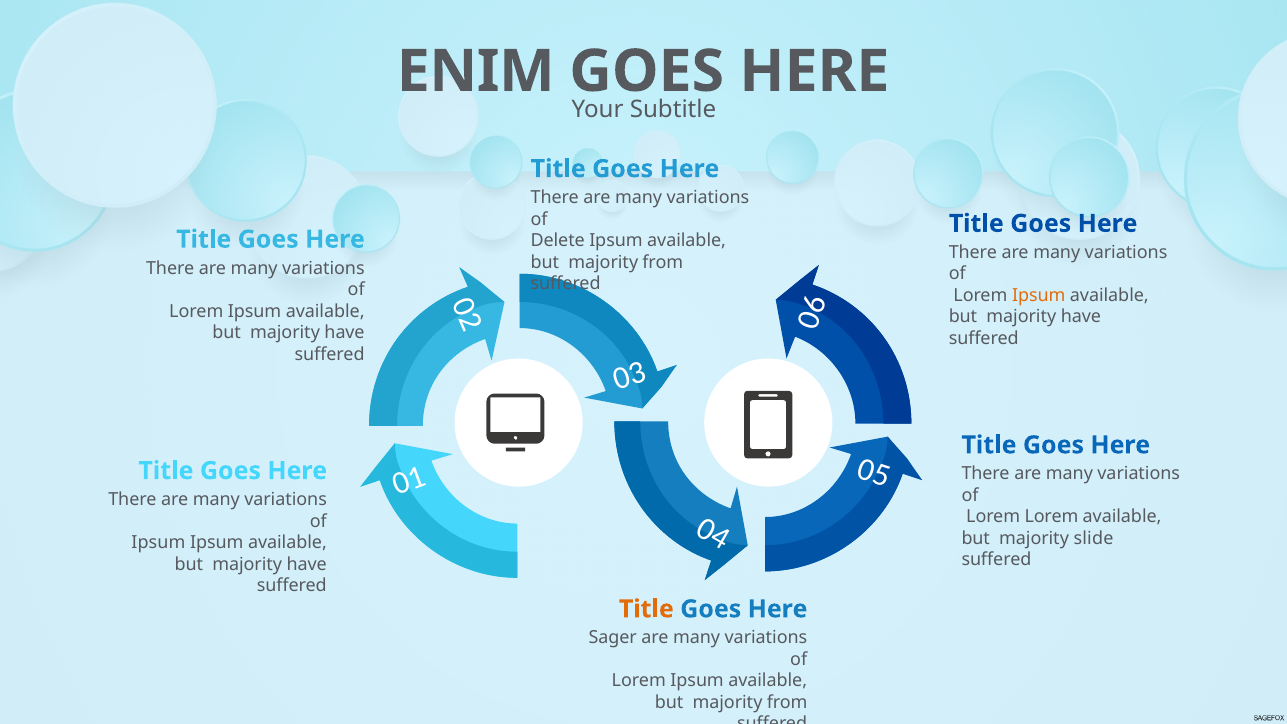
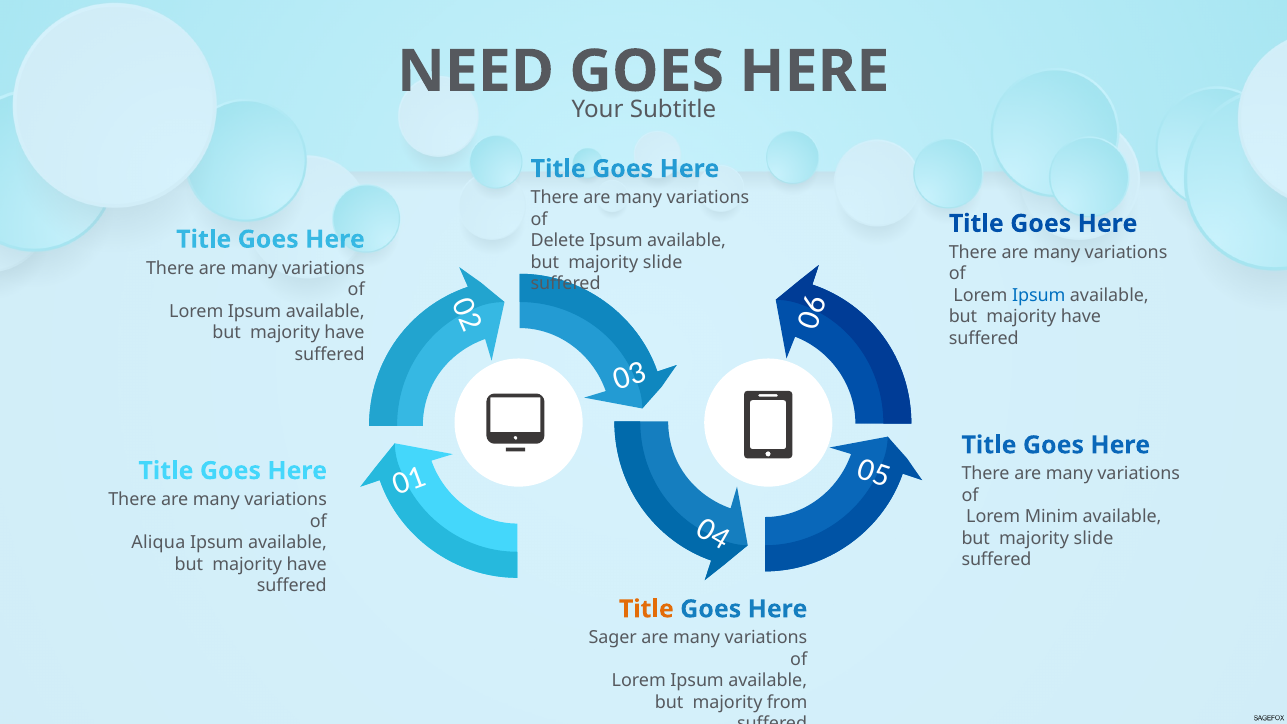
ENIM: ENIM -> NEED
from at (663, 262): from -> slide
Ipsum at (1039, 295) colour: orange -> blue
Lorem Lorem: Lorem -> Minim
Ipsum at (158, 543): Ipsum -> Aliqua
